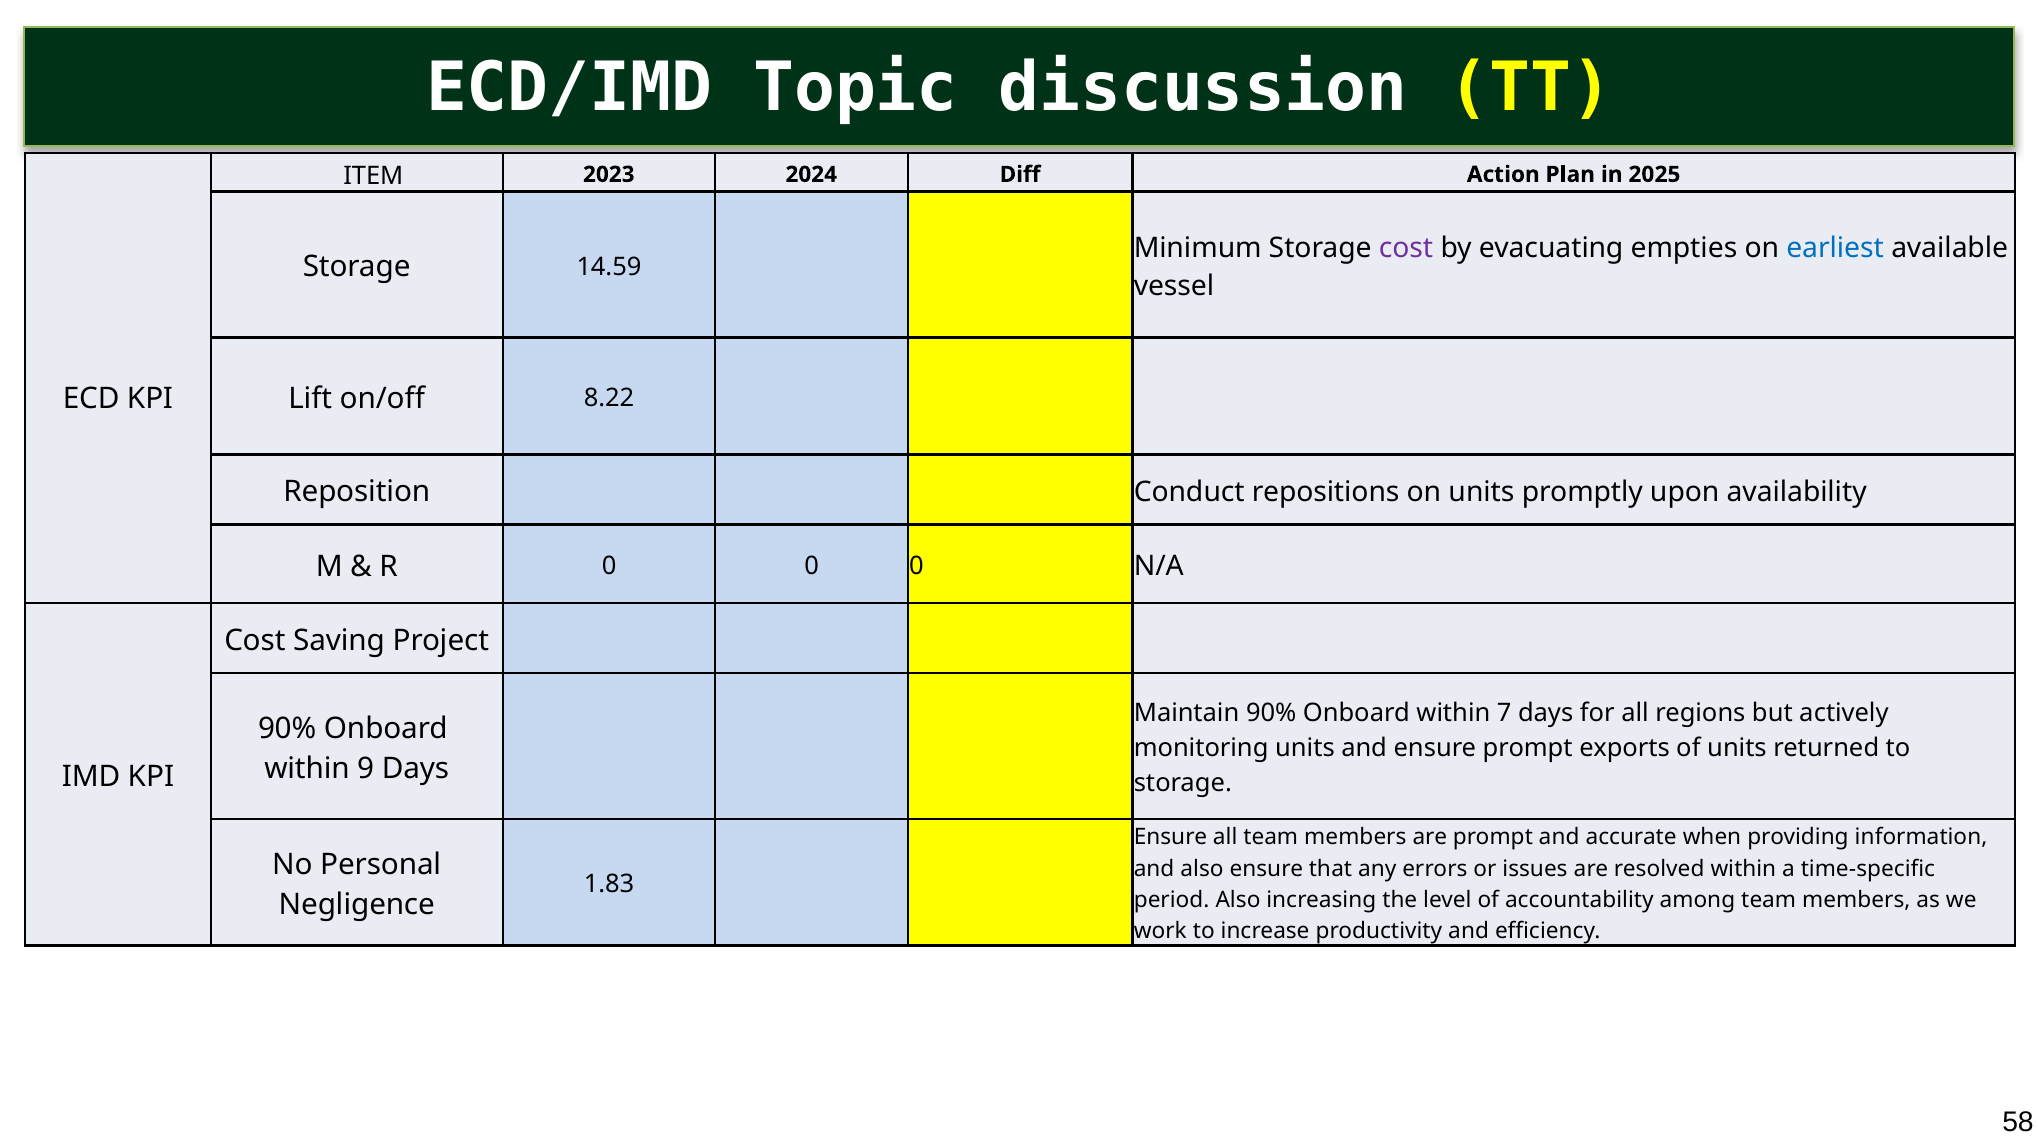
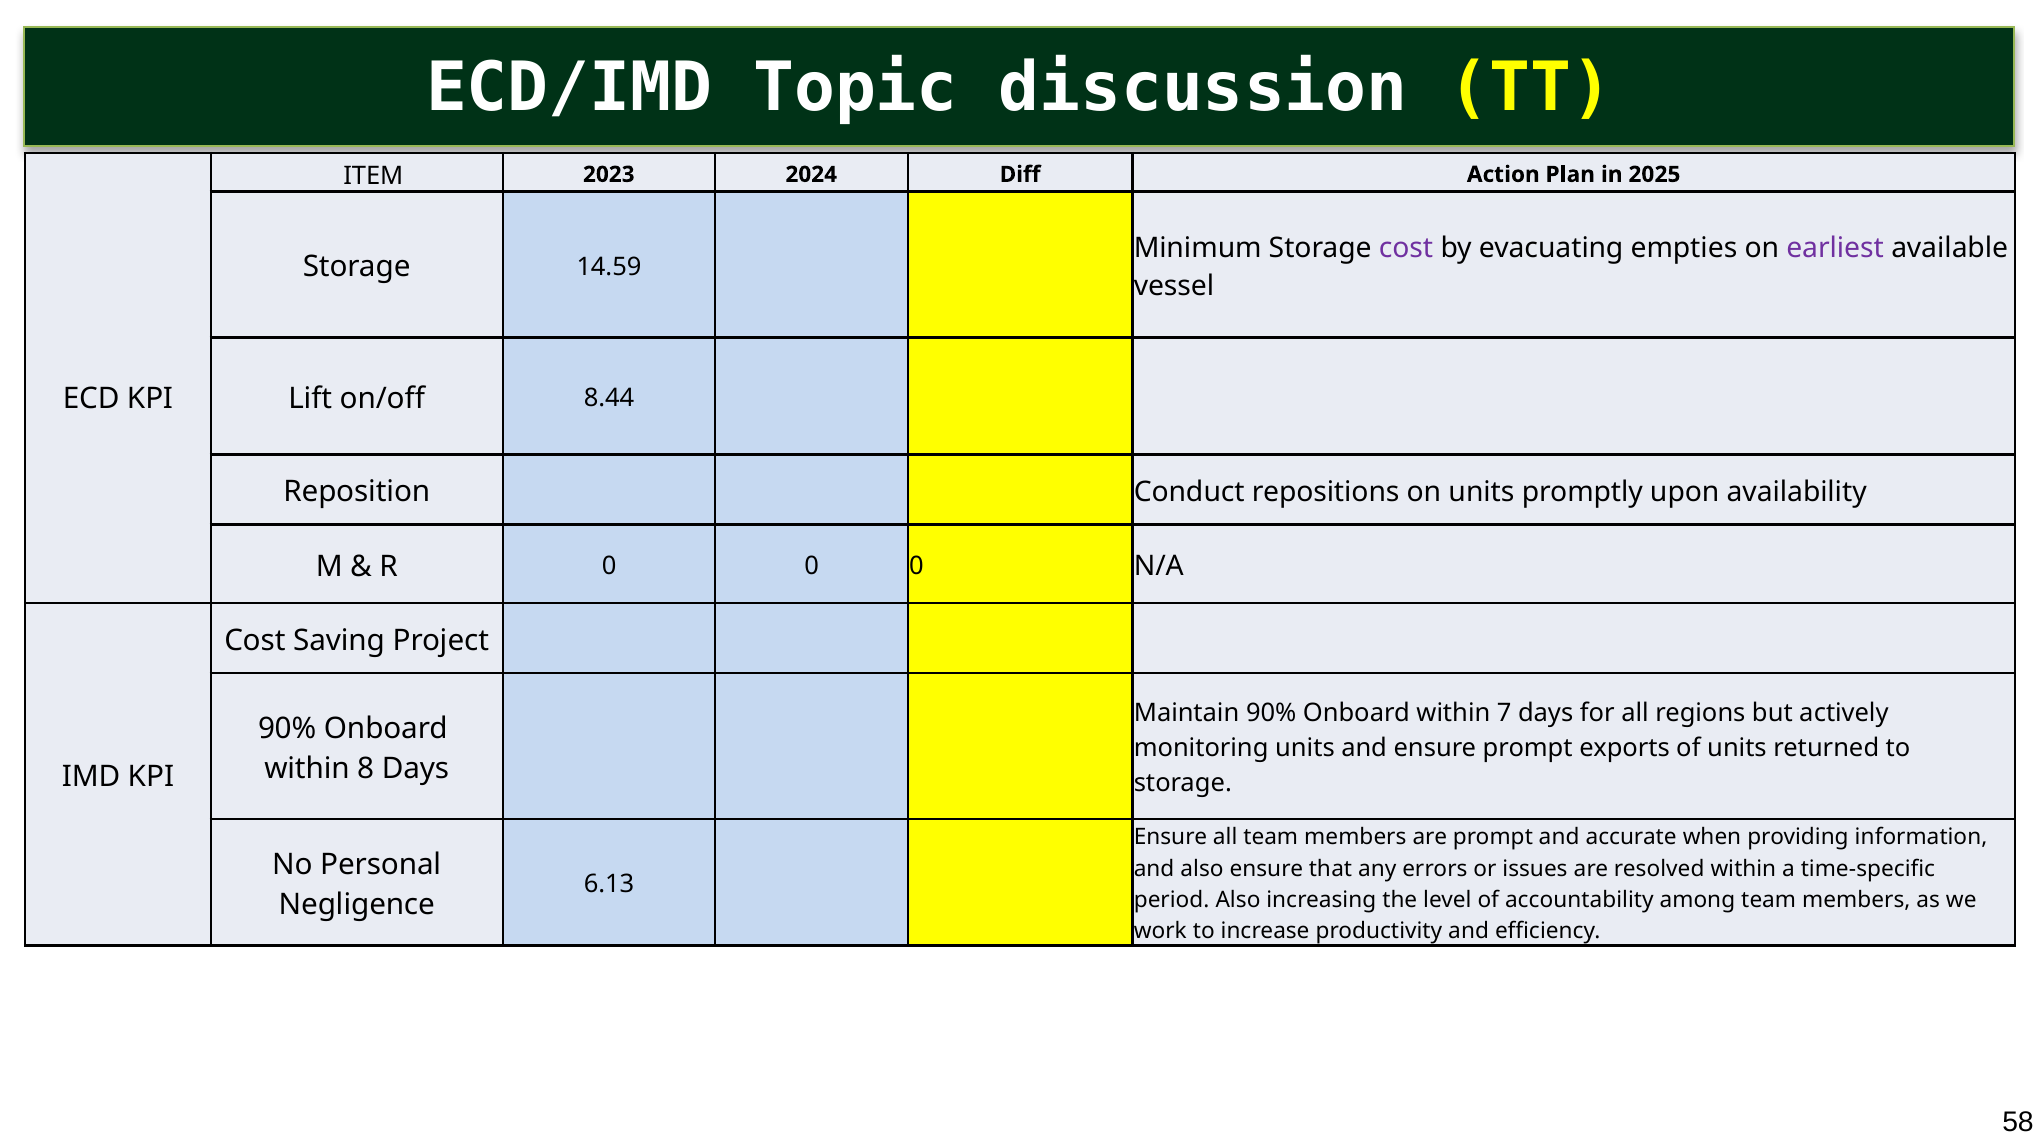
earliest colour: blue -> purple
8.22: 8.22 -> 8.44
9: 9 -> 8
1.83: 1.83 -> 6.13
